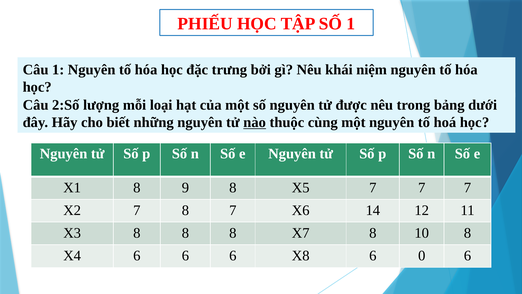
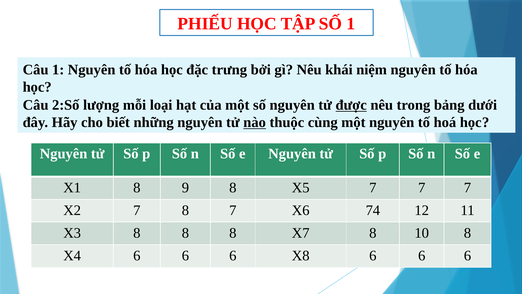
được underline: none -> present
14: 14 -> 74
X8 6 0: 0 -> 6
